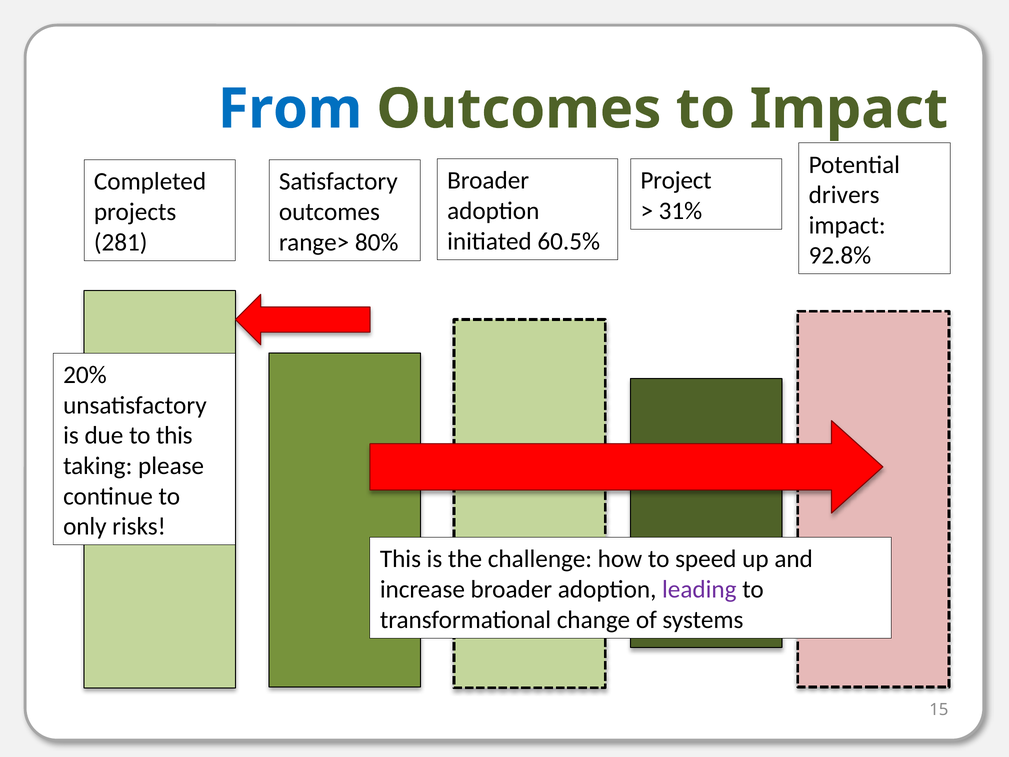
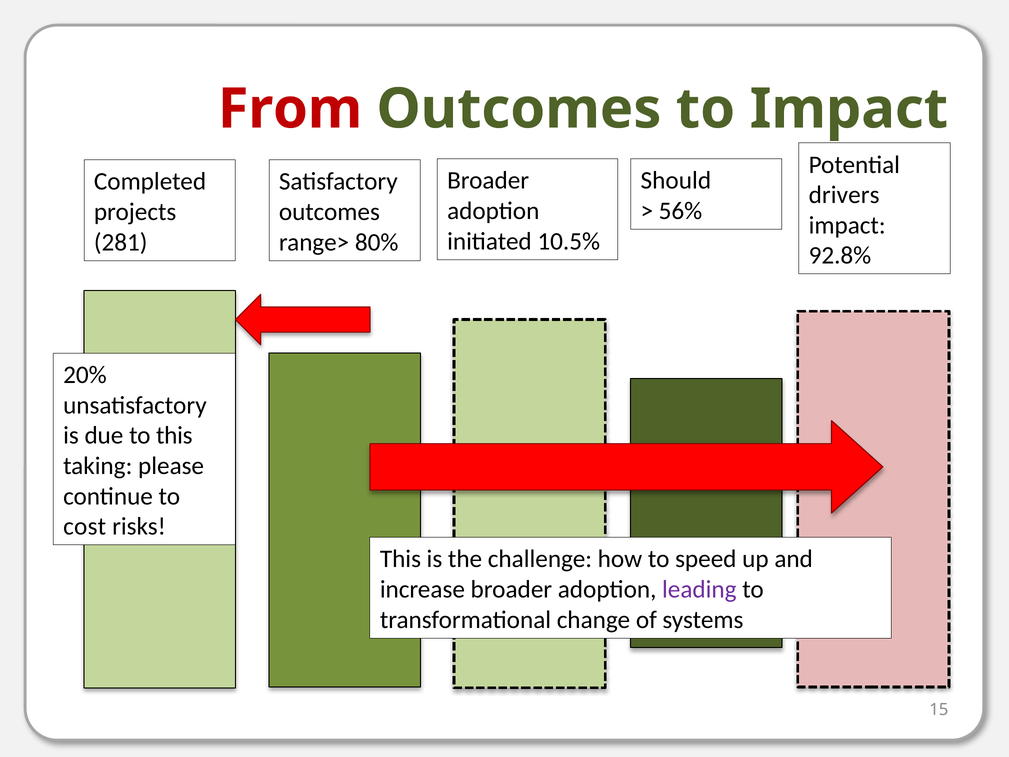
From colour: blue -> red
Project: Project -> Should
31%: 31% -> 56%
60.5%: 60.5% -> 10.5%
only: only -> cost
